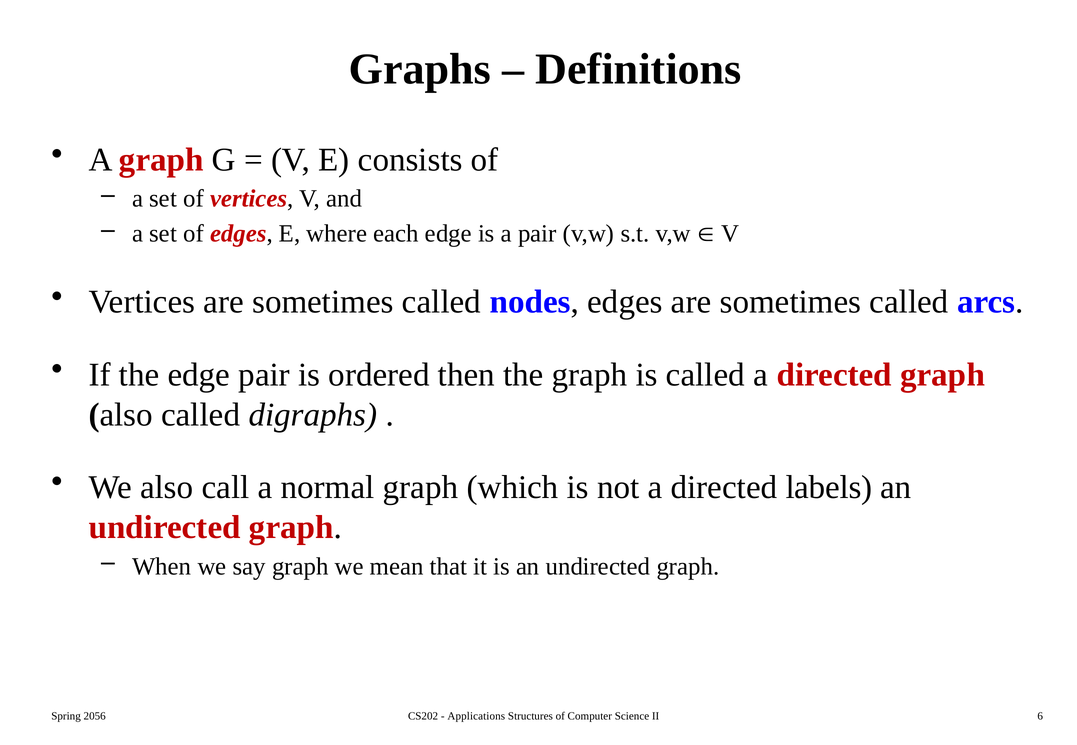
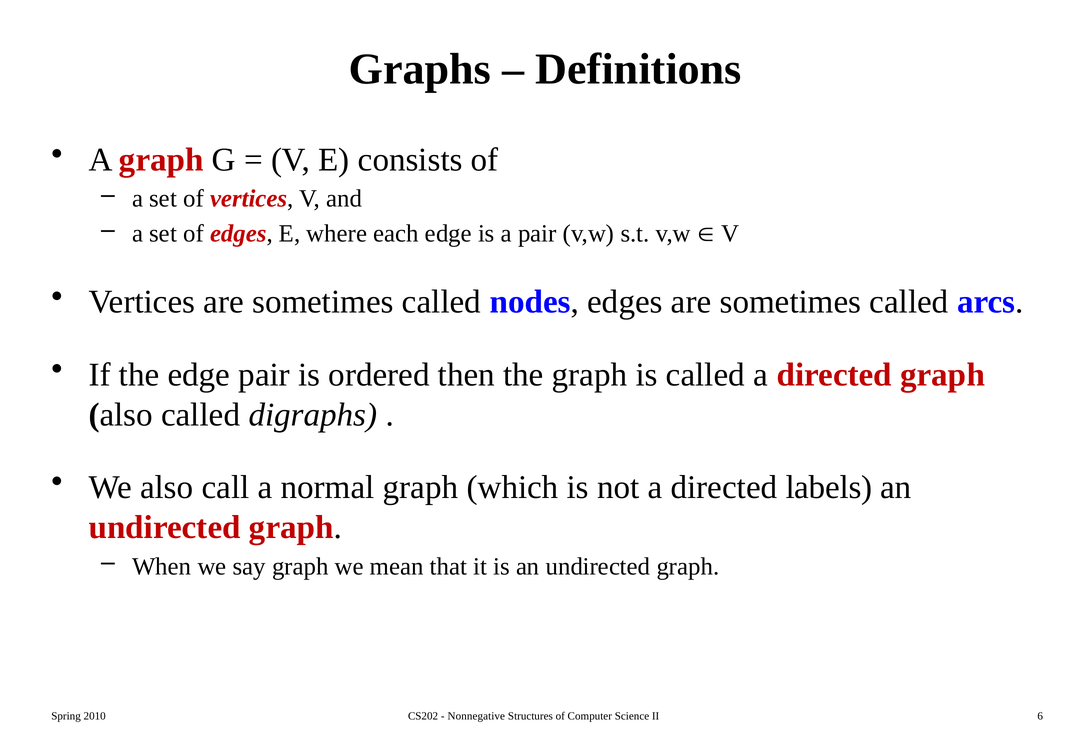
2056: 2056 -> 2010
Applications: Applications -> Nonnegative
